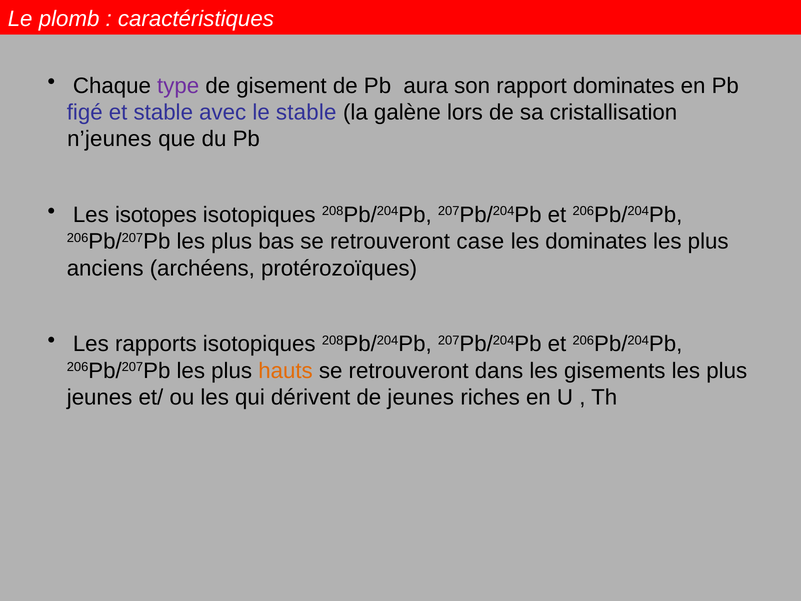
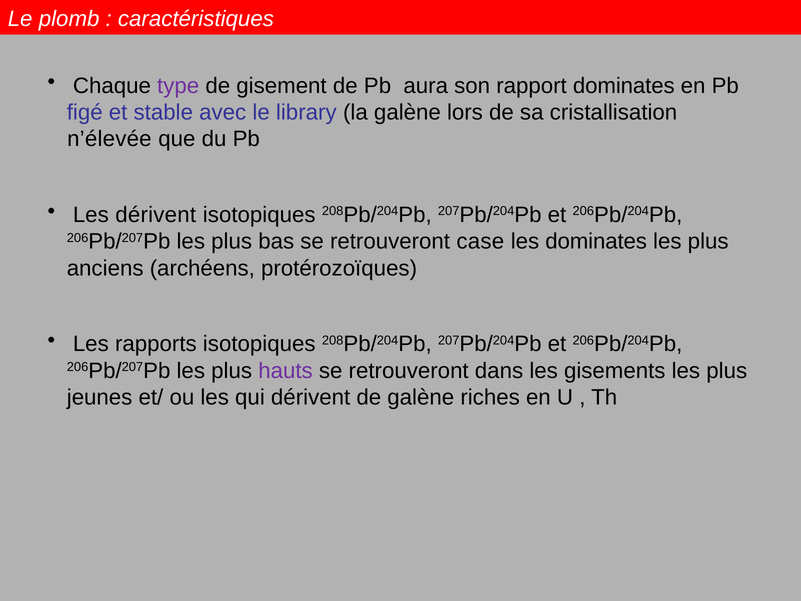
le stable: stable -> library
n’jeunes: n’jeunes -> n’élevée
Les isotopes: isotopes -> dérivent
hauts colour: orange -> purple
de jeunes: jeunes -> galène
